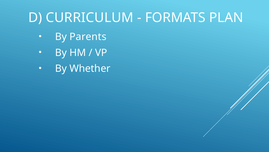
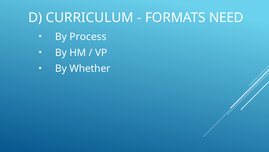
PLAN: PLAN -> NEED
Parents: Parents -> Process
